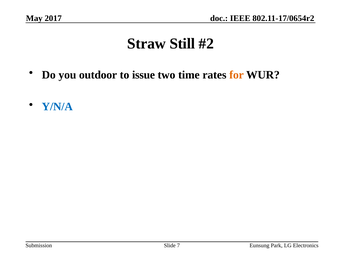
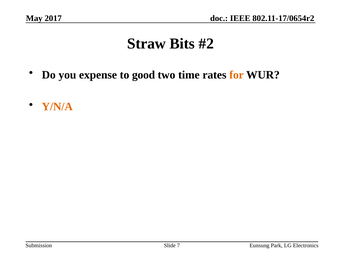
Still: Still -> Bits
outdoor: outdoor -> expense
issue: issue -> good
Y/N/A colour: blue -> orange
